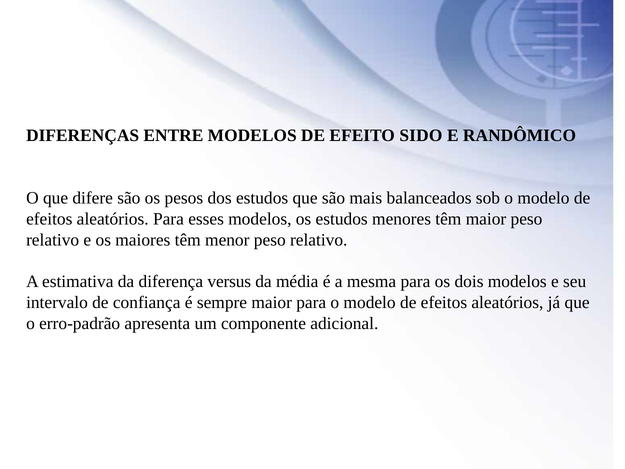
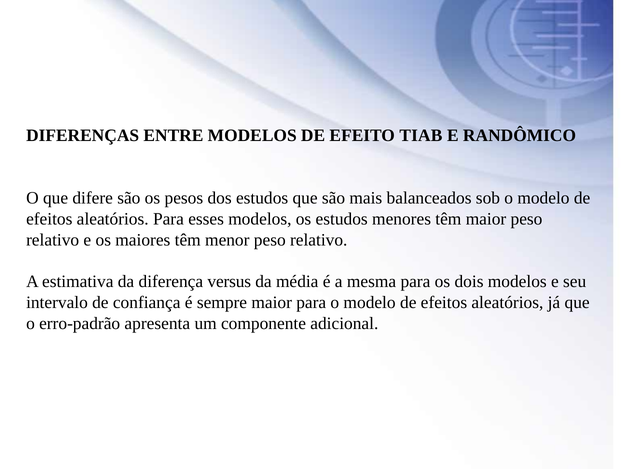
SIDO: SIDO -> TIAB
